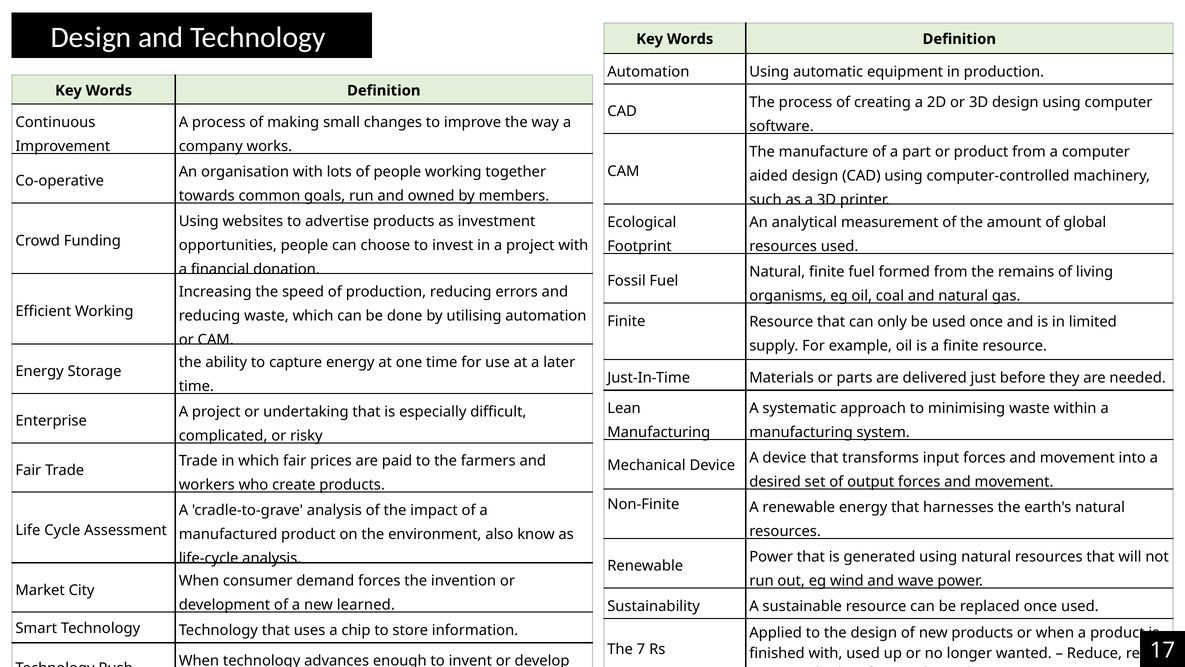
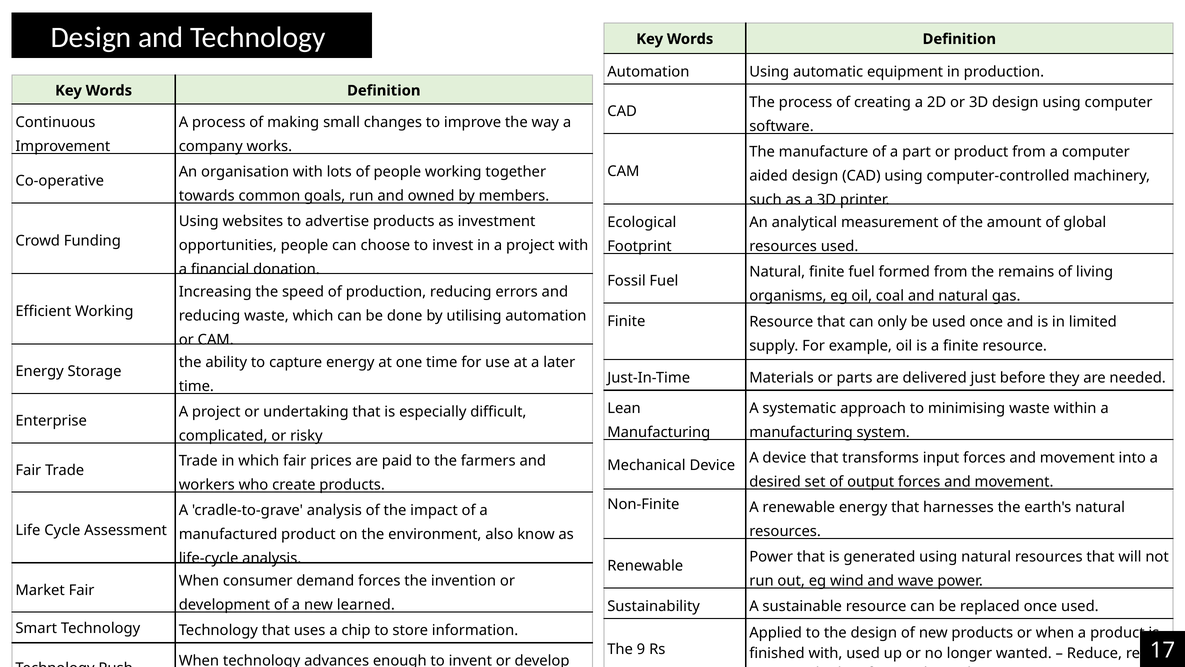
Market City: City -> Fair
7: 7 -> 9
